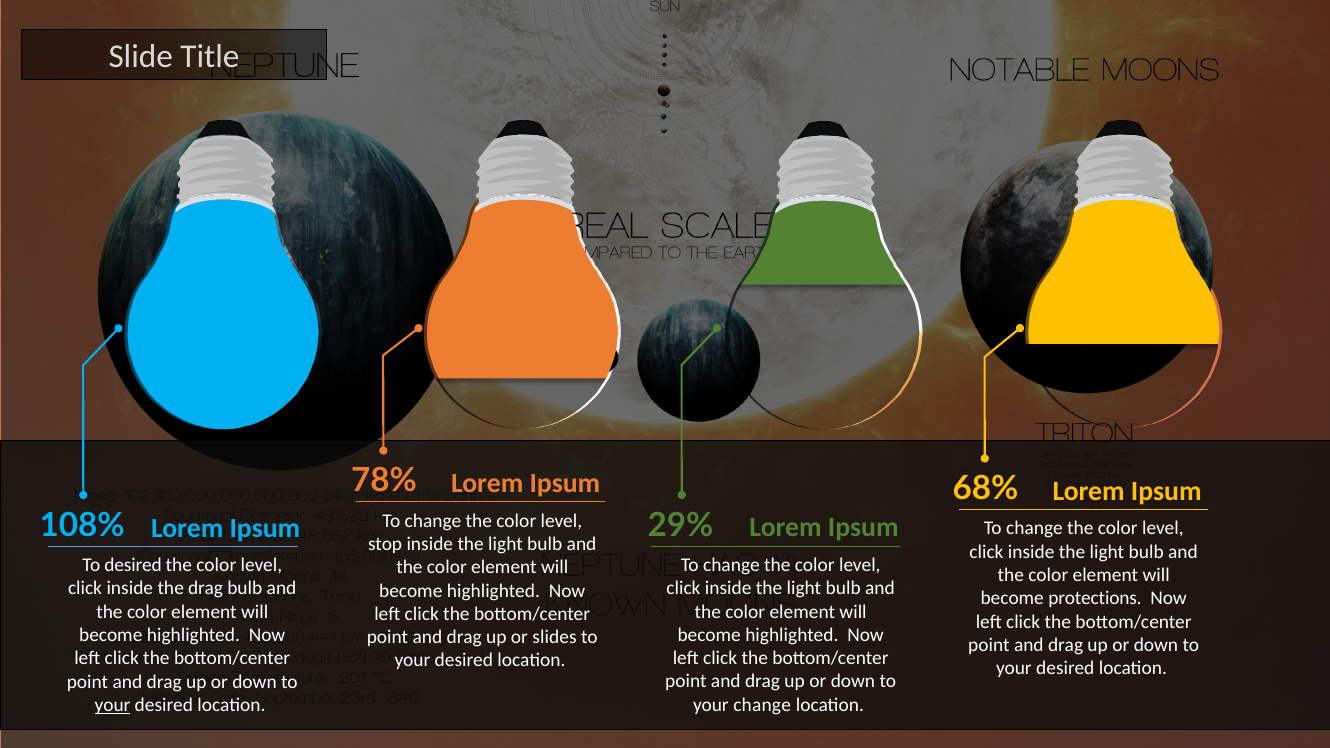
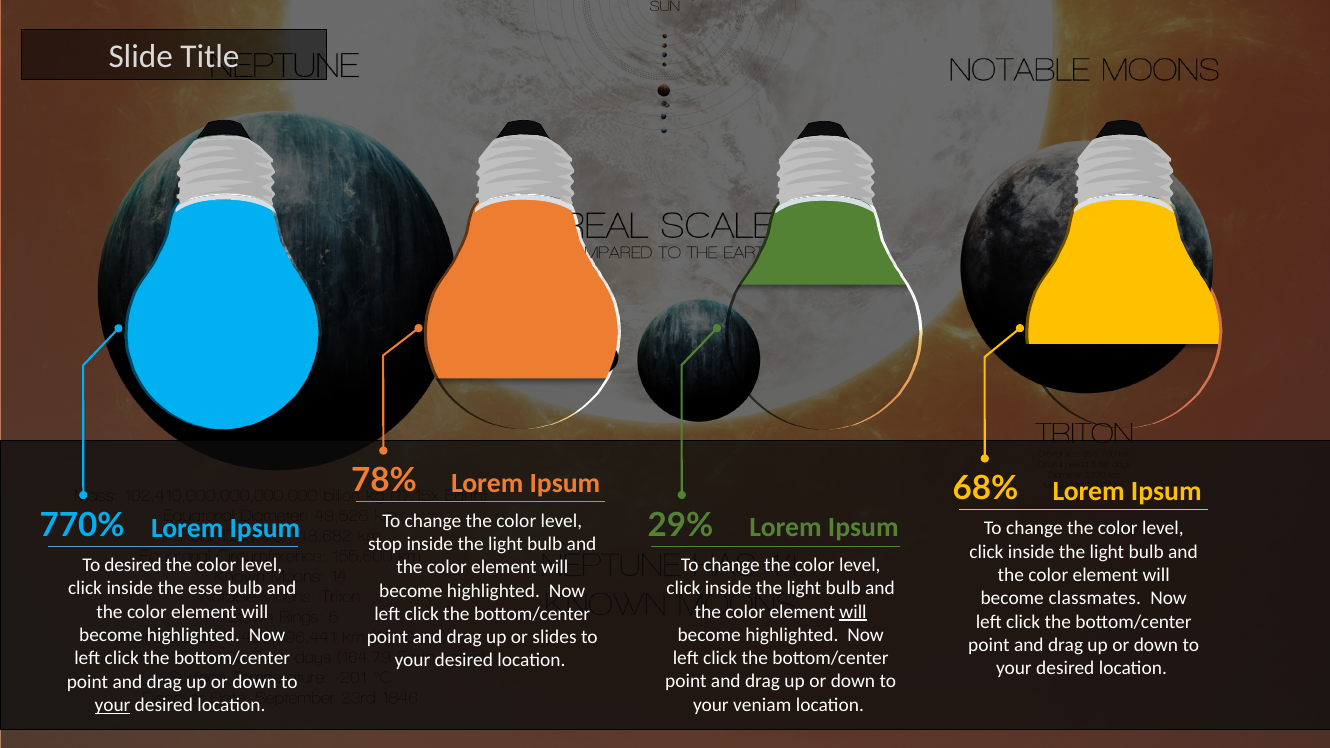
108%: 108% -> 770%
the drag: drag -> esse
protections: protections -> classmates
will at (853, 612) underline: none -> present
your change: change -> veniam
